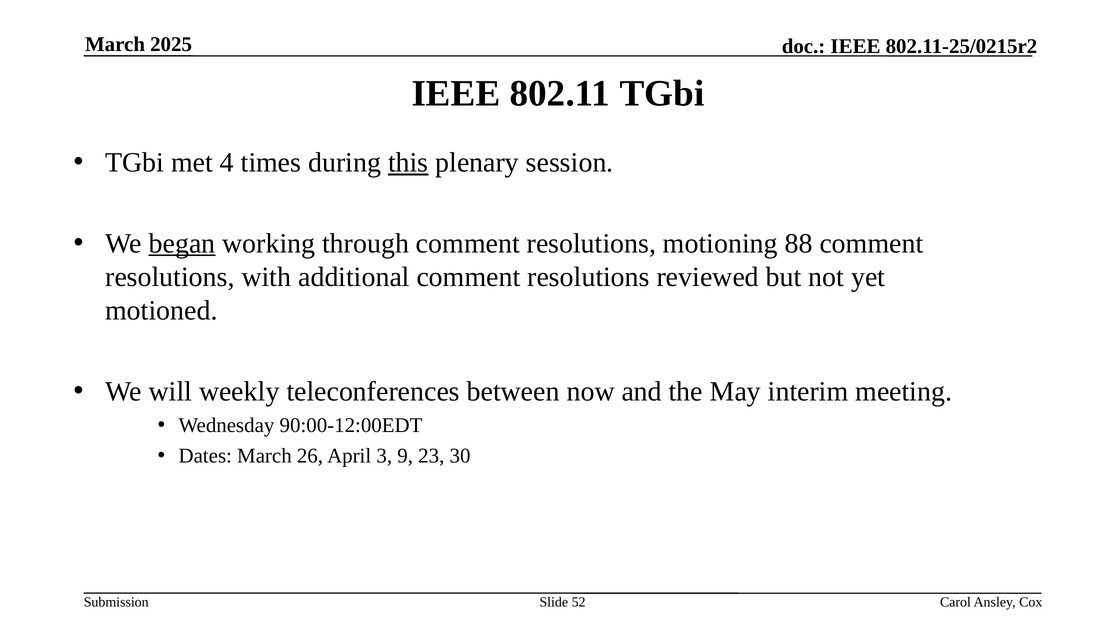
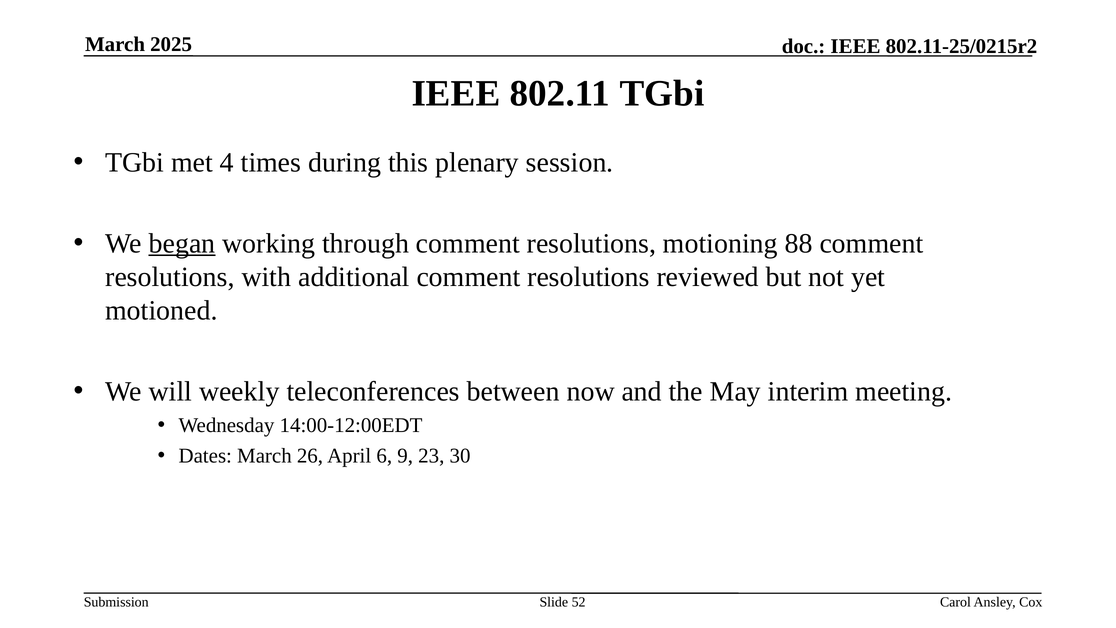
this underline: present -> none
90:00-12:00EDT: 90:00-12:00EDT -> 14:00-12:00EDT
3: 3 -> 6
